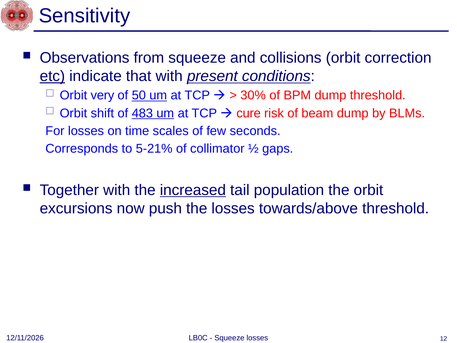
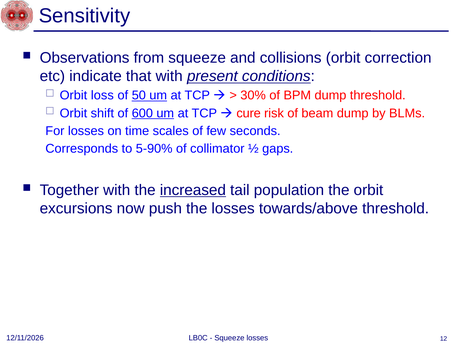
etc underline: present -> none
very: very -> loss
483: 483 -> 600
5-21%: 5-21% -> 5-90%
